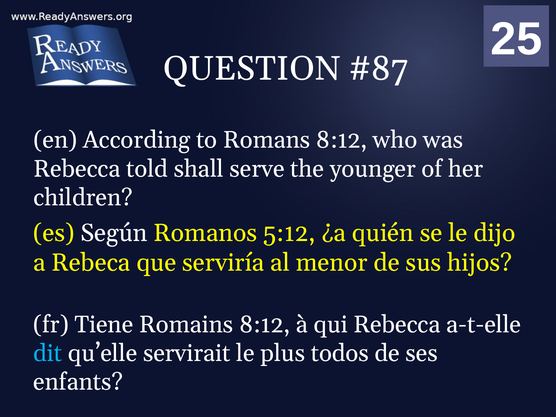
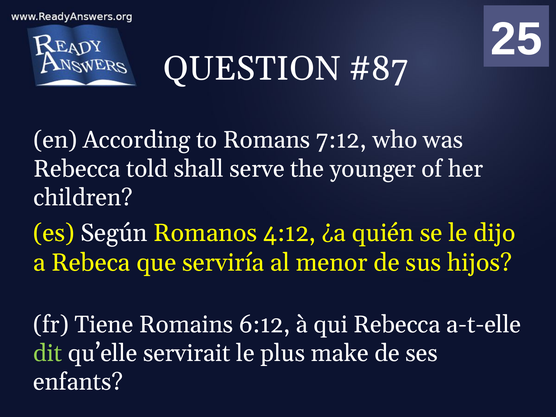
Romans 8:12: 8:12 -> 7:12
5:12: 5:12 -> 4:12
Romains 8:12: 8:12 -> 6:12
dit colour: light blue -> light green
todos: todos -> make
